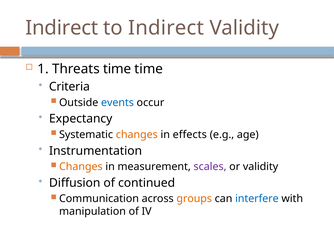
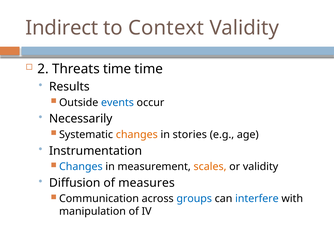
to Indirect: Indirect -> Context
1: 1 -> 2
Criteria: Criteria -> Results
Expectancy: Expectancy -> Necessarily
effects: effects -> stories
Changes at (81, 167) colour: orange -> blue
scales colour: purple -> orange
continued: continued -> measures
groups colour: orange -> blue
